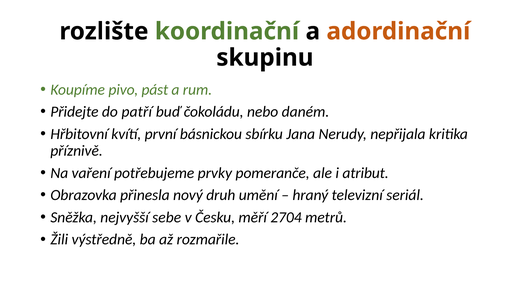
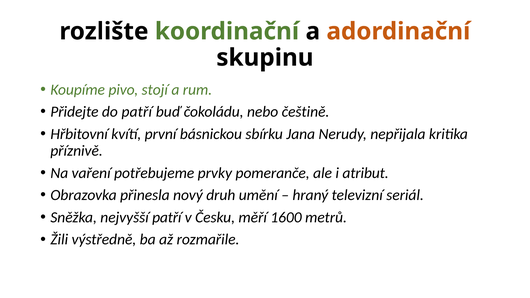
pást: pást -> stojí
daném: daném -> češtině
nejvyšší sebe: sebe -> patří
2704: 2704 -> 1600
